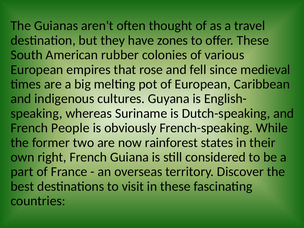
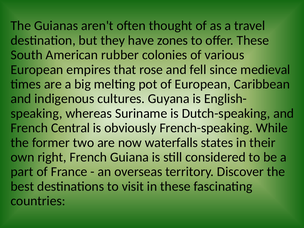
People: People -> Central
rainforest: rainforest -> waterfalls
